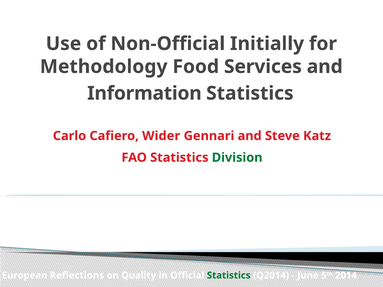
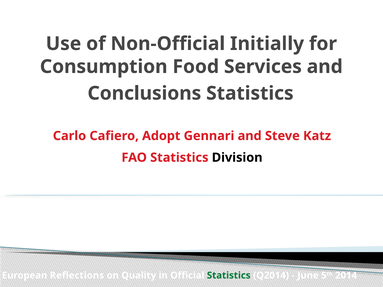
Methodology: Methodology -> Consumption
Information: Information -> Conclusions
Wider: Wider -> Adopt
Division colour: green -> black
